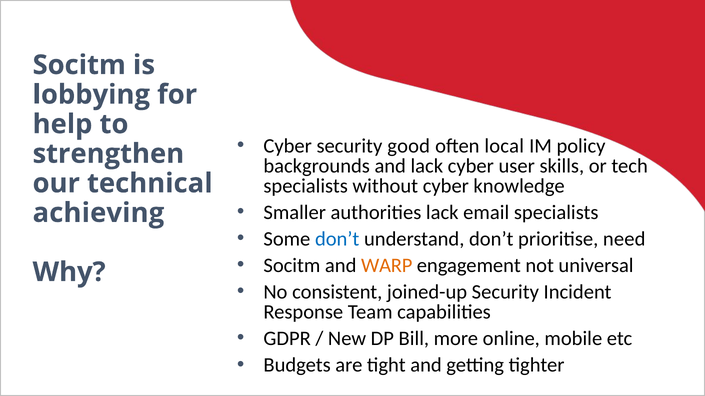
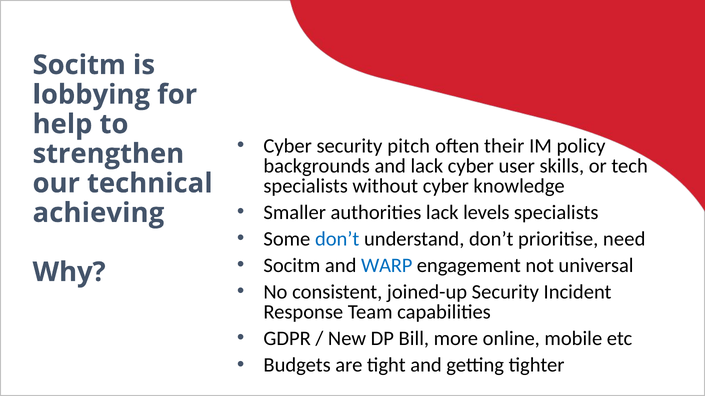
good: good -> pitch
local: local -> their
email: email -> levels
WARP colour: orange -> blue
